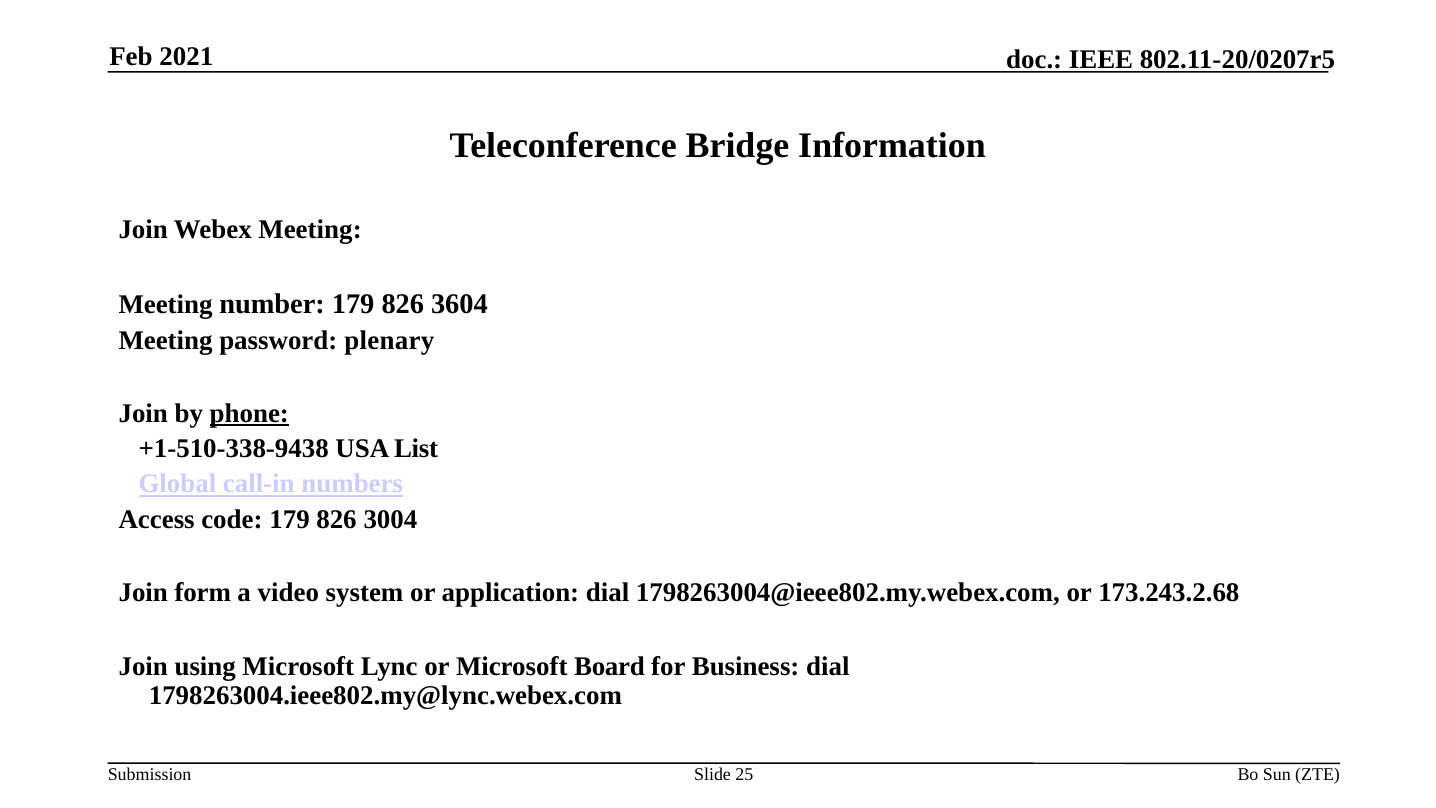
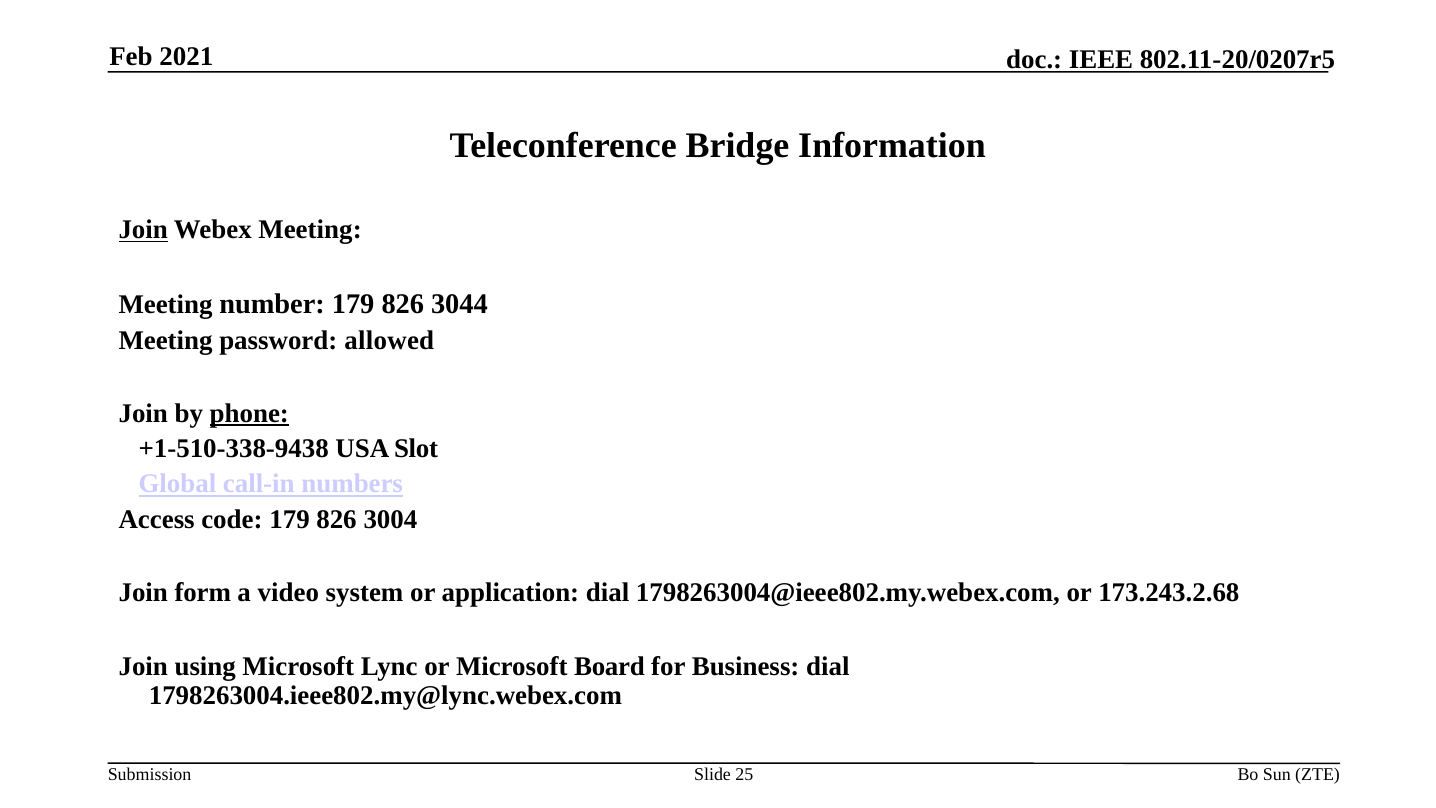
Join at (143, 230) underline: none -> present
3604: 3604 -> 3044
plenary: plenary -> allowed
List: List -> Slot
